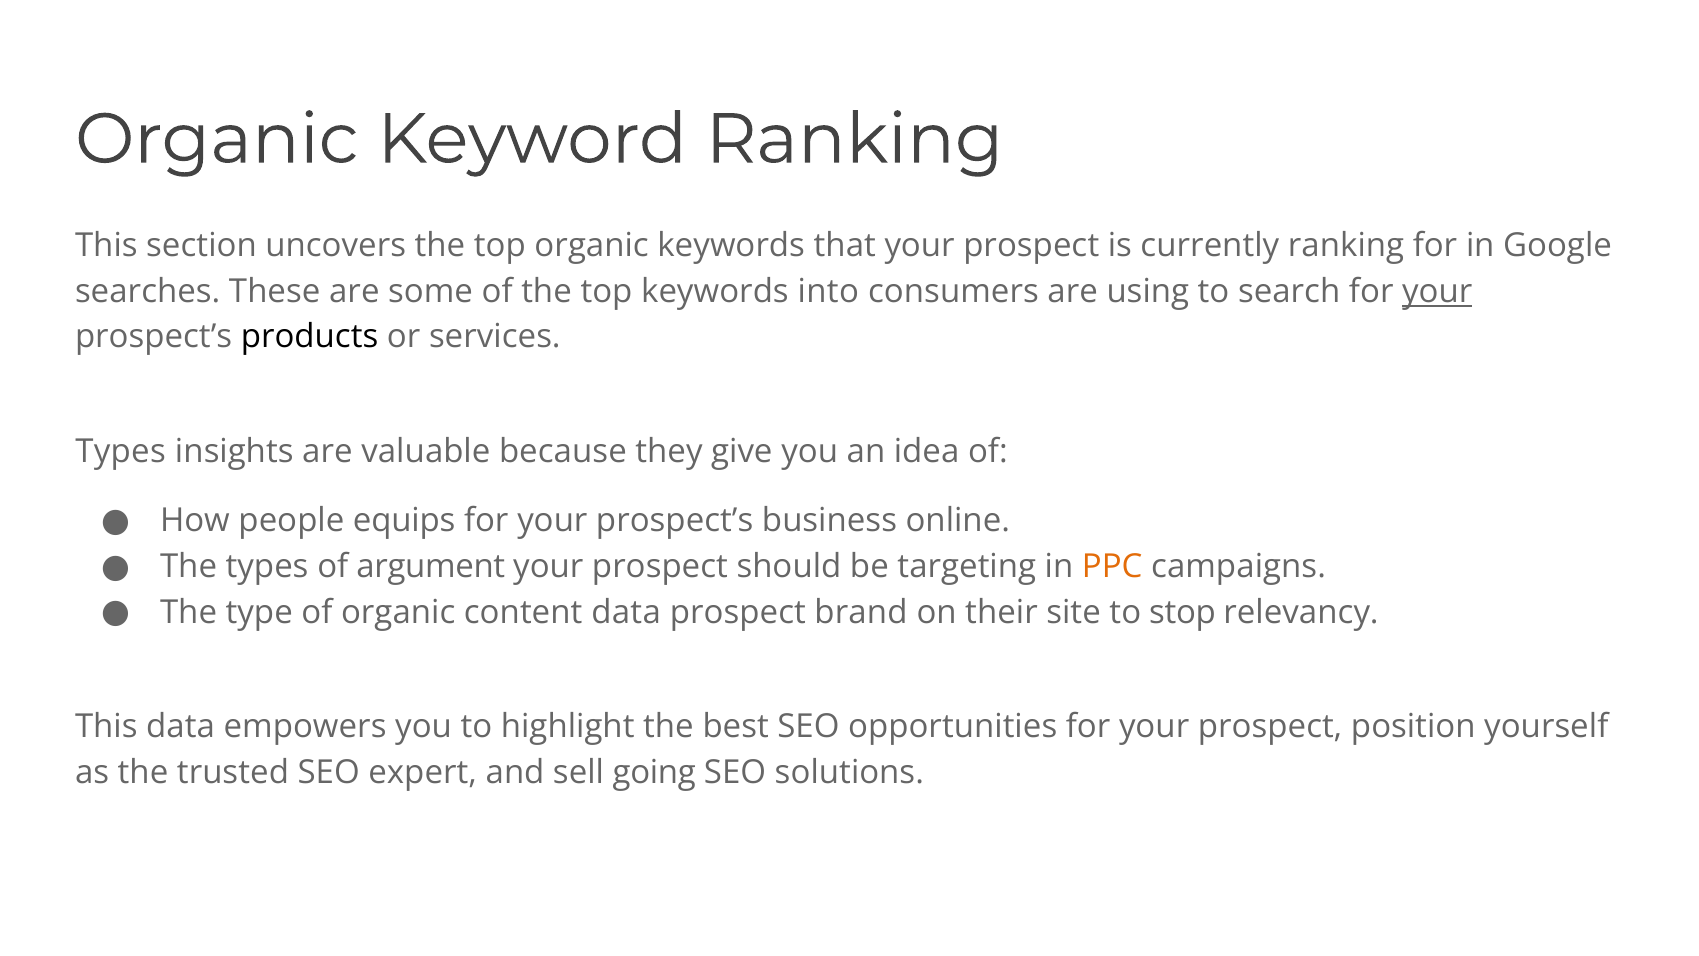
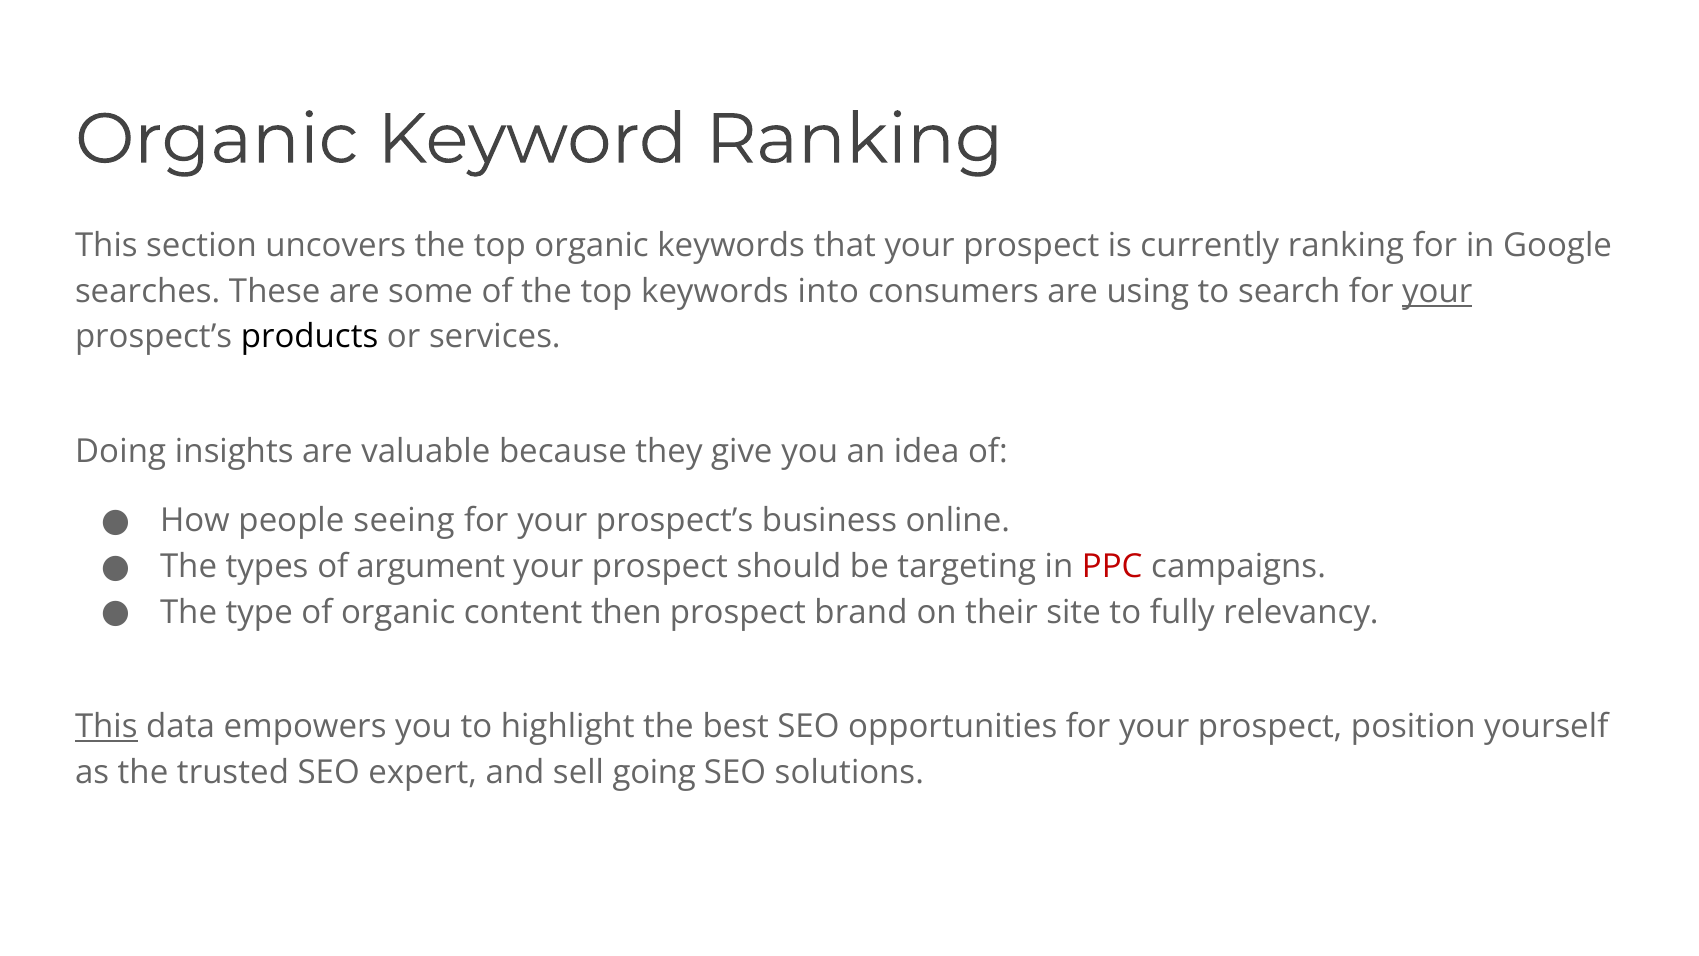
Types at (121, 452): Types -> Doing
equips: equips -> seeing
PPC colour: orange -> red
content data: data -> then
stop: stop -> fully
This at (106, 727) underline: none -> present
